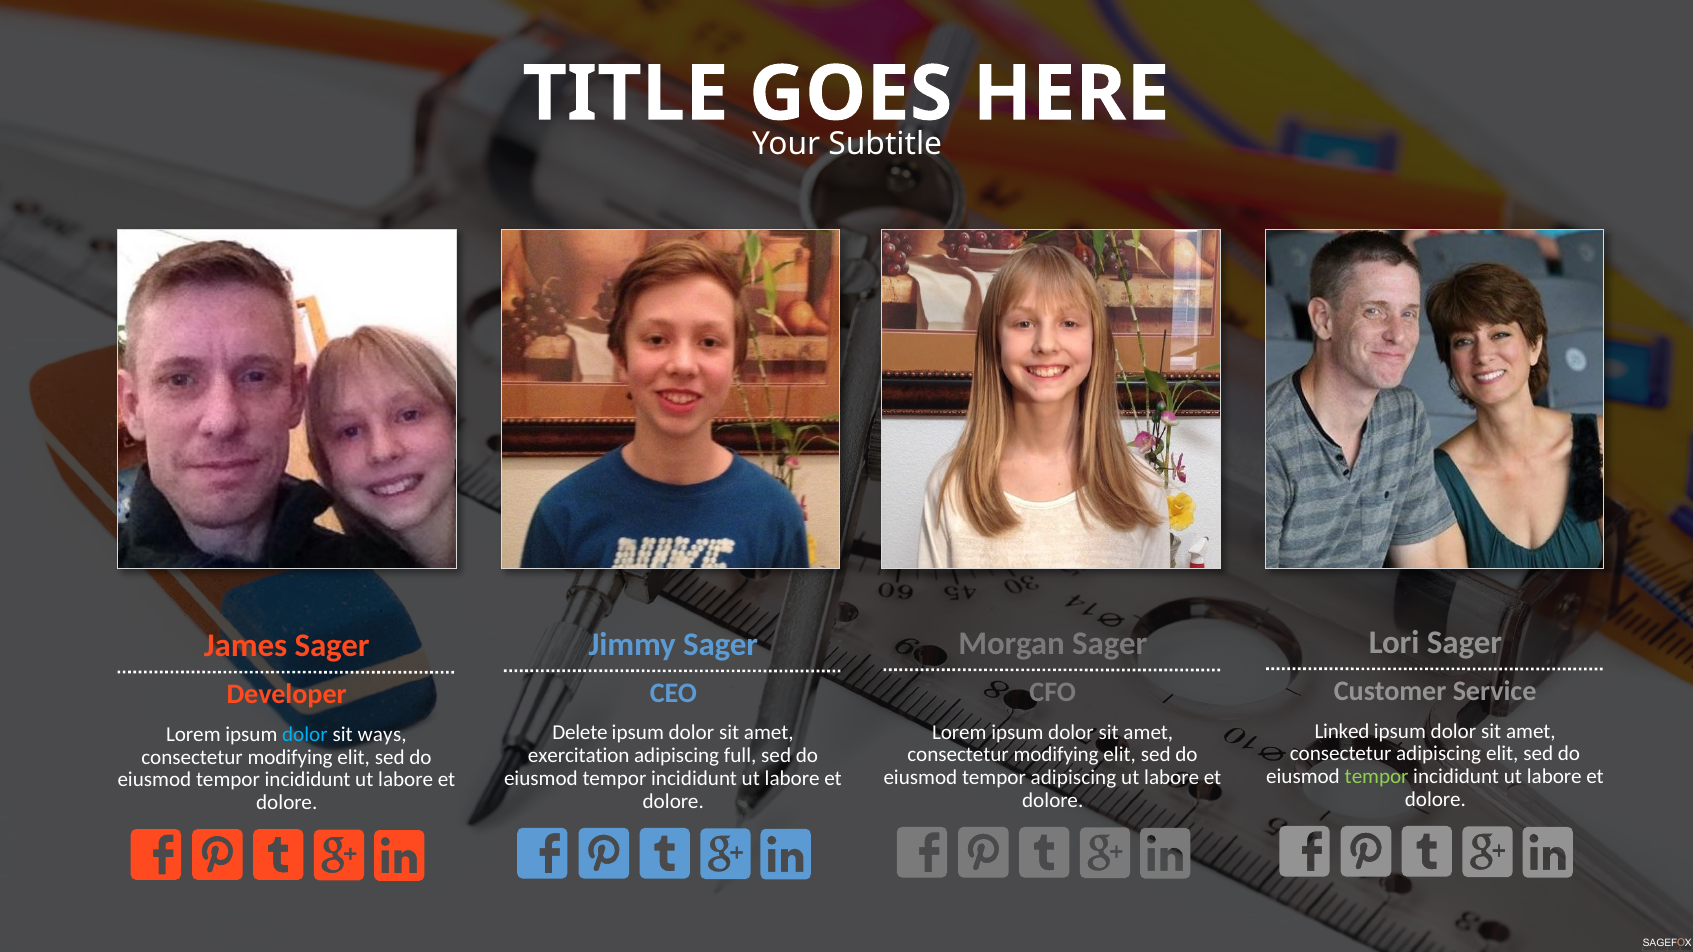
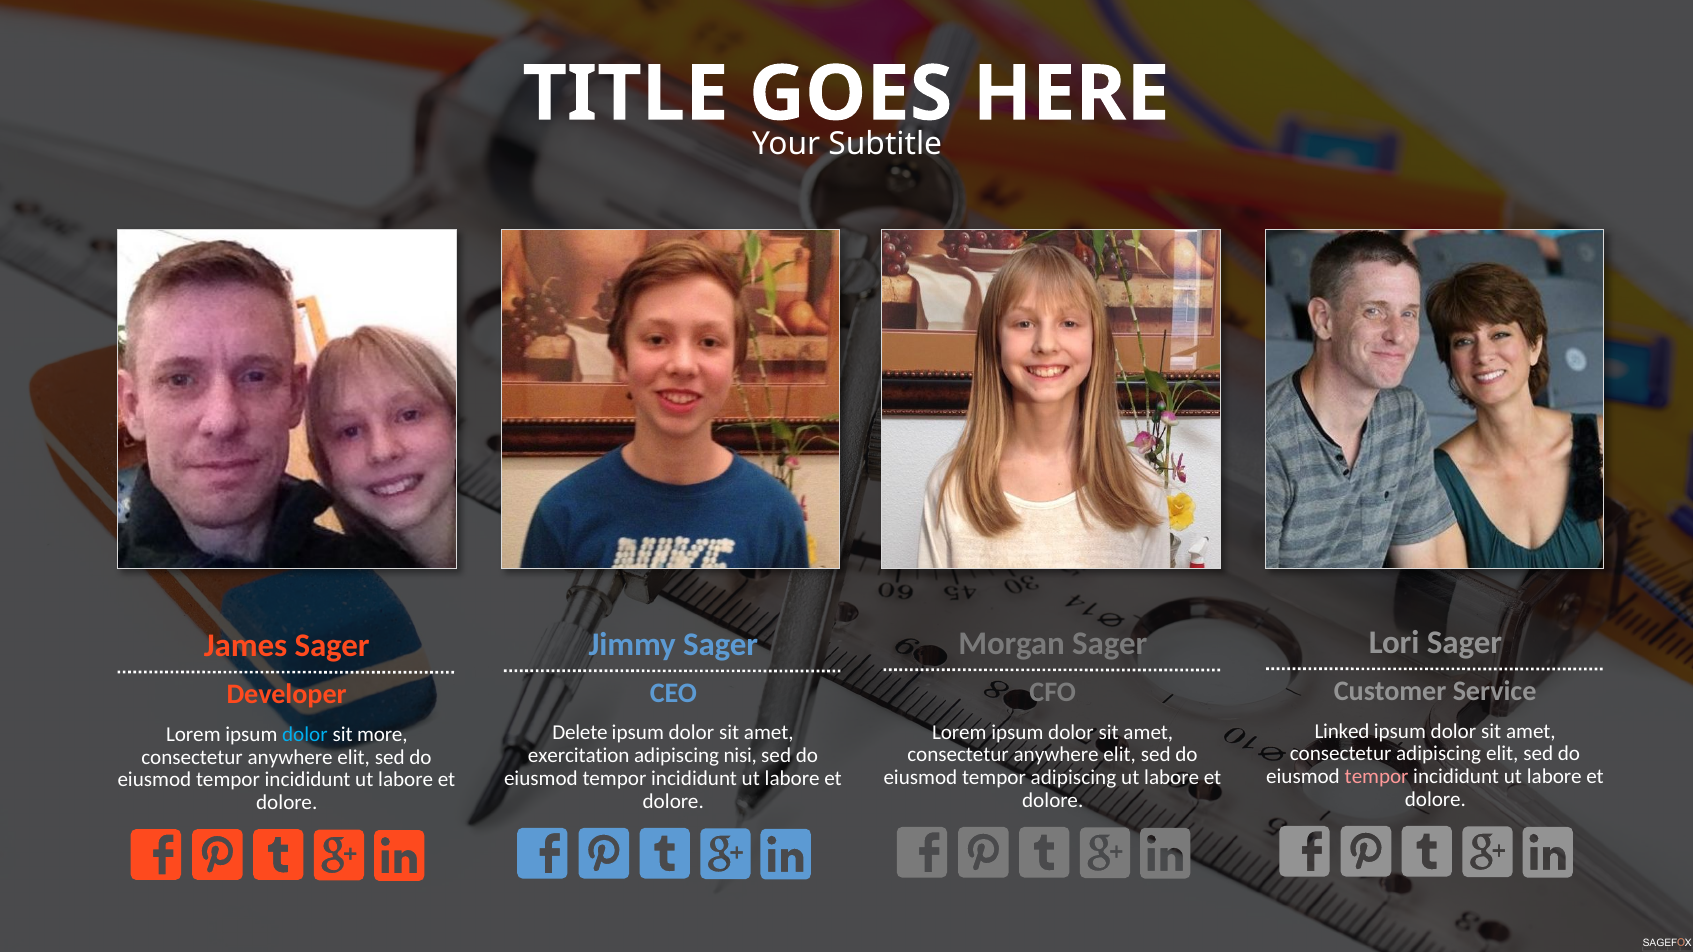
ways: ways -> more
modifying at (1056, 755): modifying -> anywhere
full: full -> nisi
modifying at (290, 757): modifying -> anywhere
tempor at (1377, 777) colour: light green -> pink
